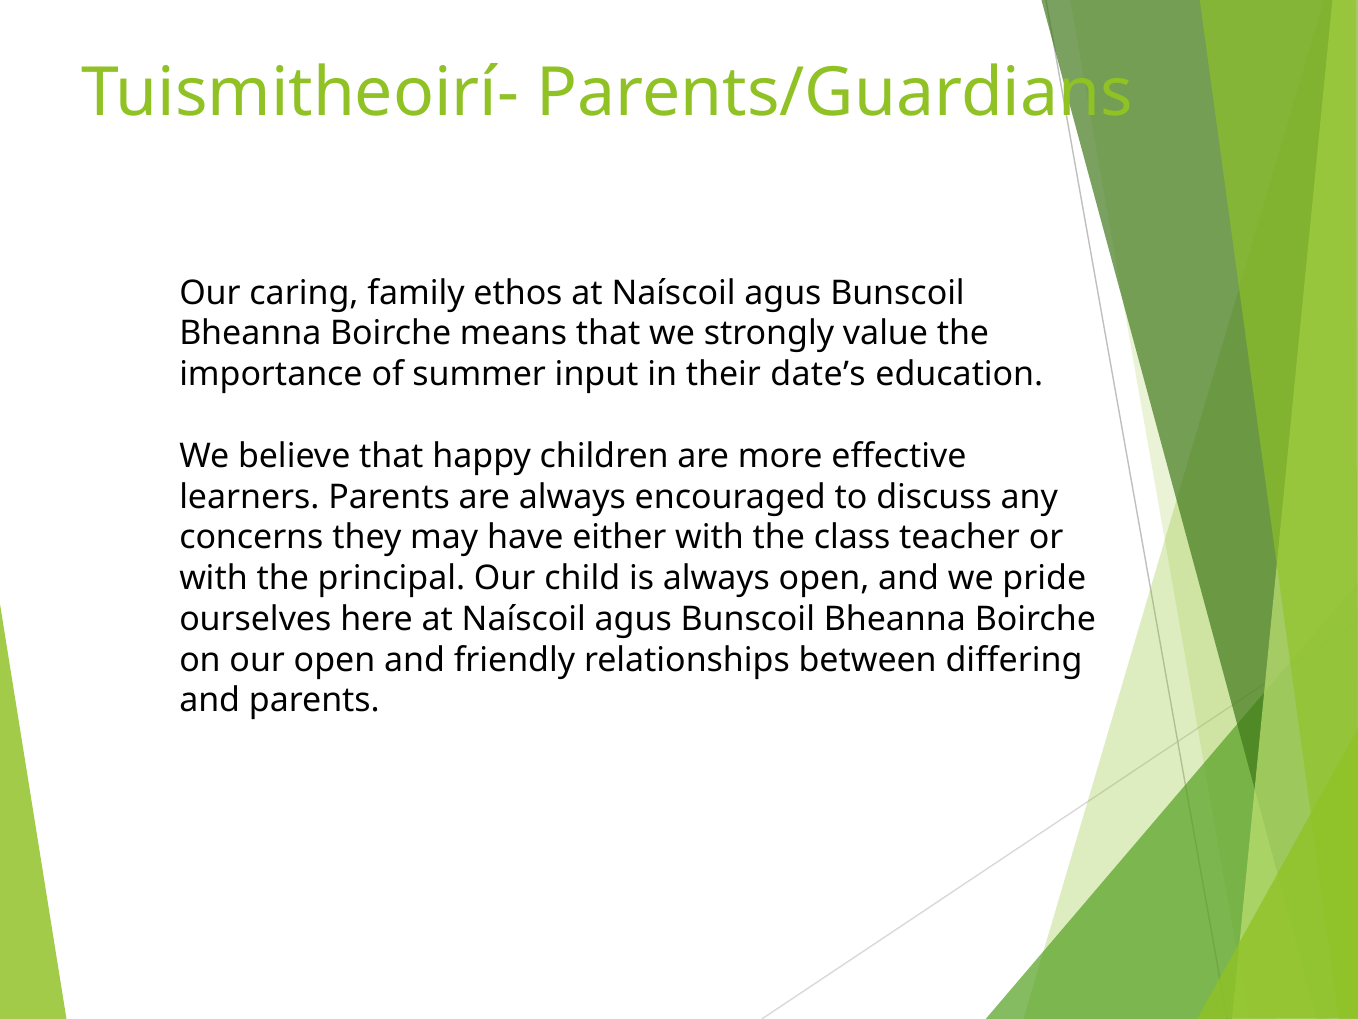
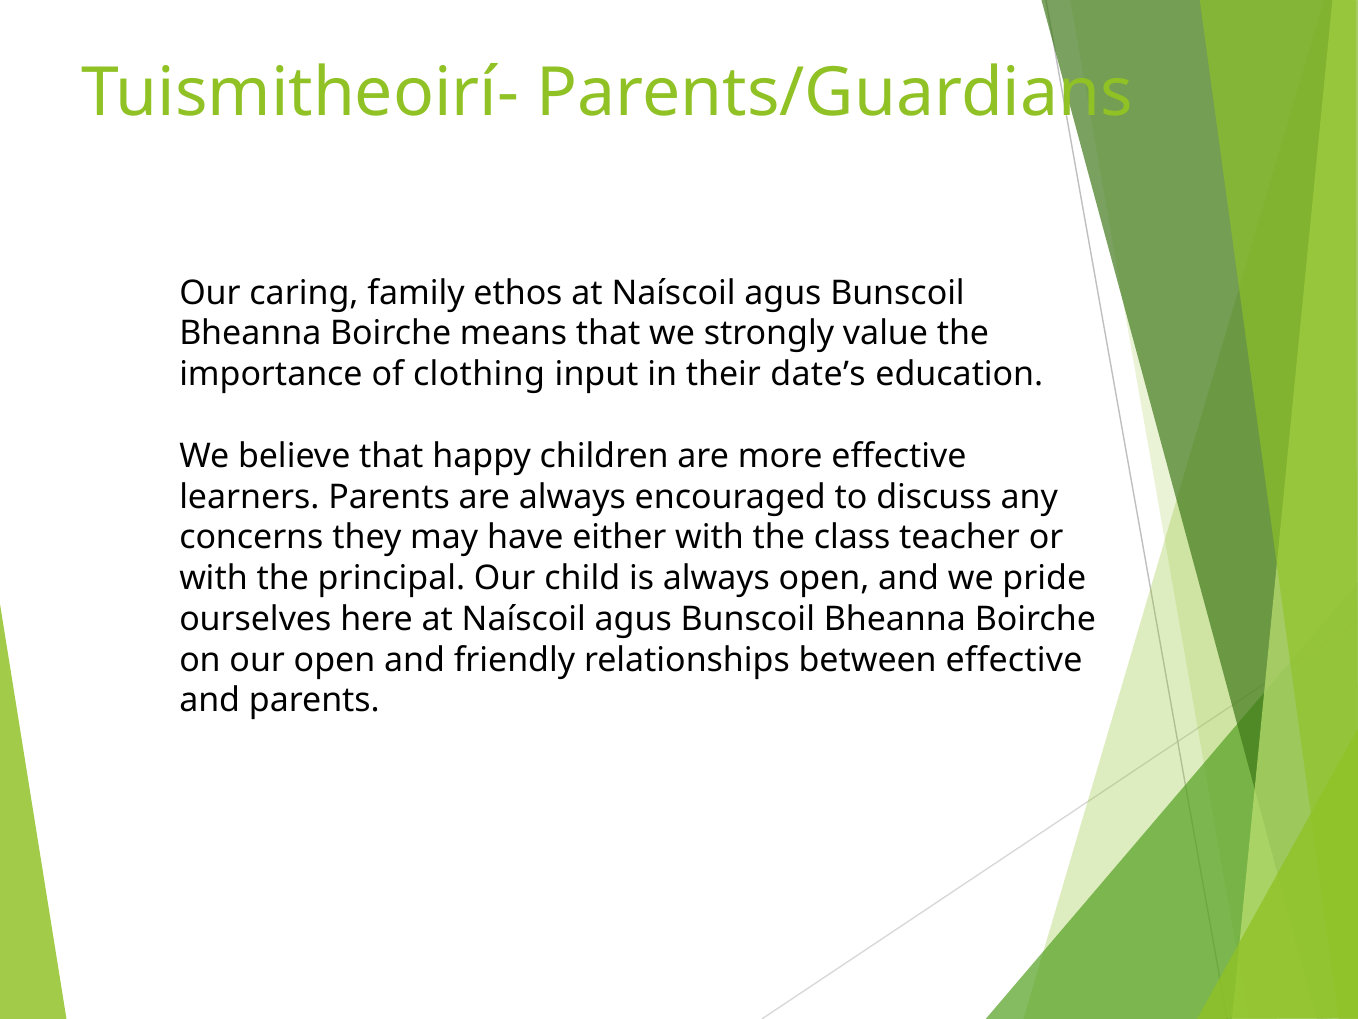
summer: summer -> clothing
between differing: differing -> effective
